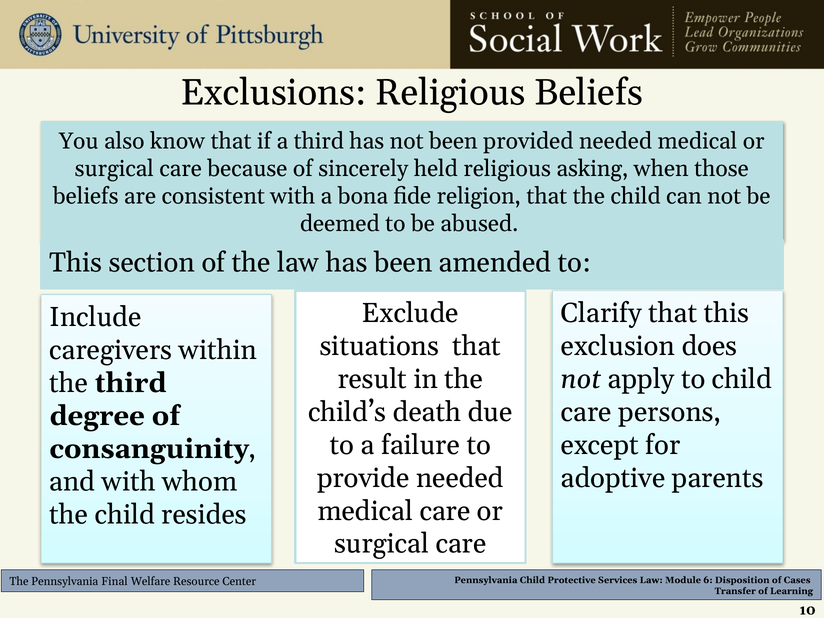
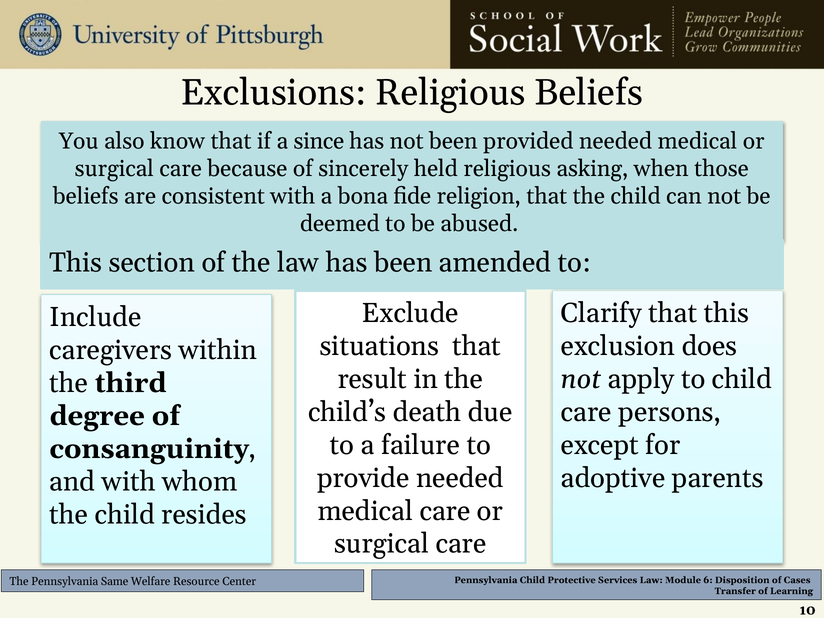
a third: third -> since
Final: Final -> Same
